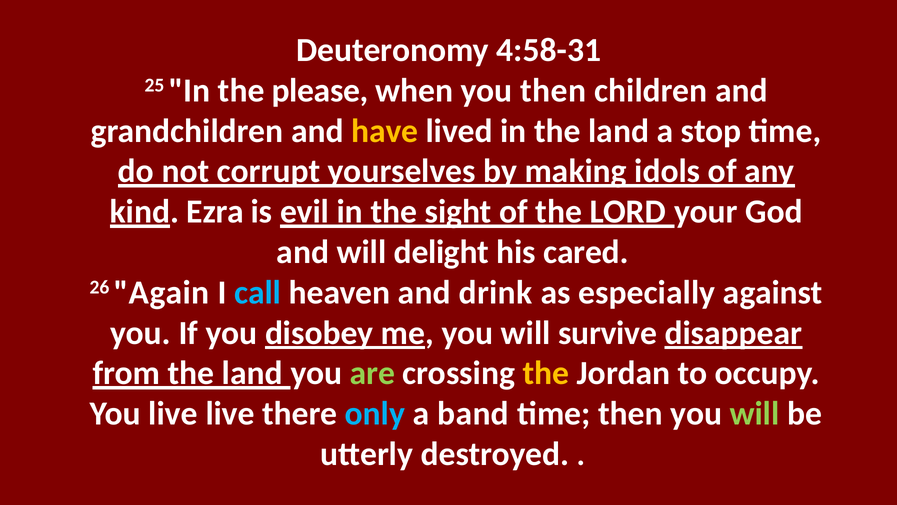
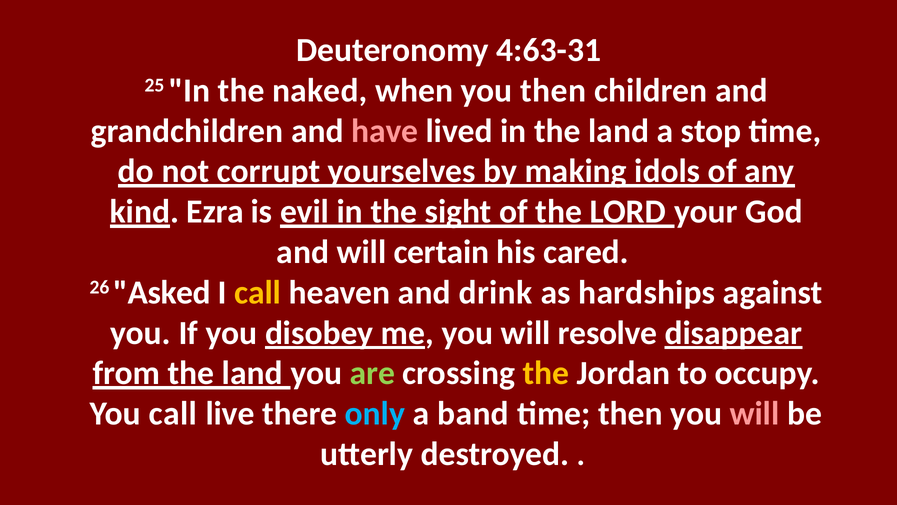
4:58-31: 4:58-31 -> 4:63-31
please: please -> naked
have colour: yellow -> pink
delight: delight -> certain
Again: Again -> Asked
call at (258, 292) colour: light blue -> yellow
especially: especially -> hardships
survive: survive -> resolve
You live: live -> call
will at (755, 413) colour: light green -> pink
